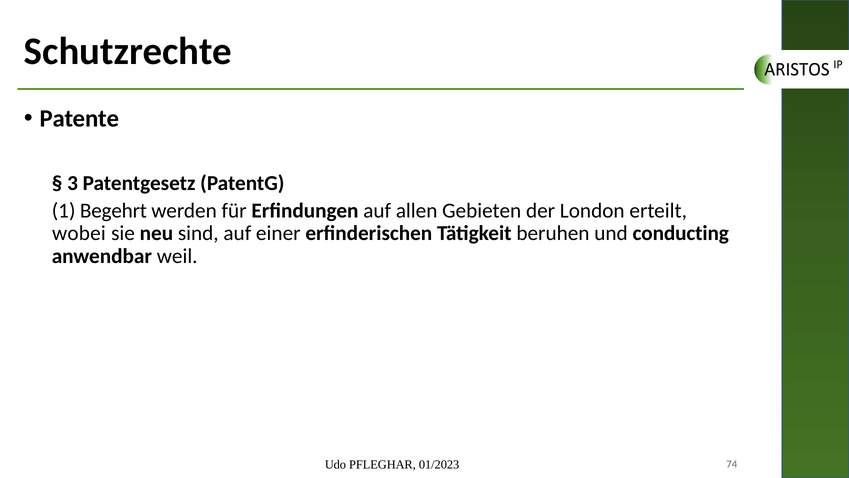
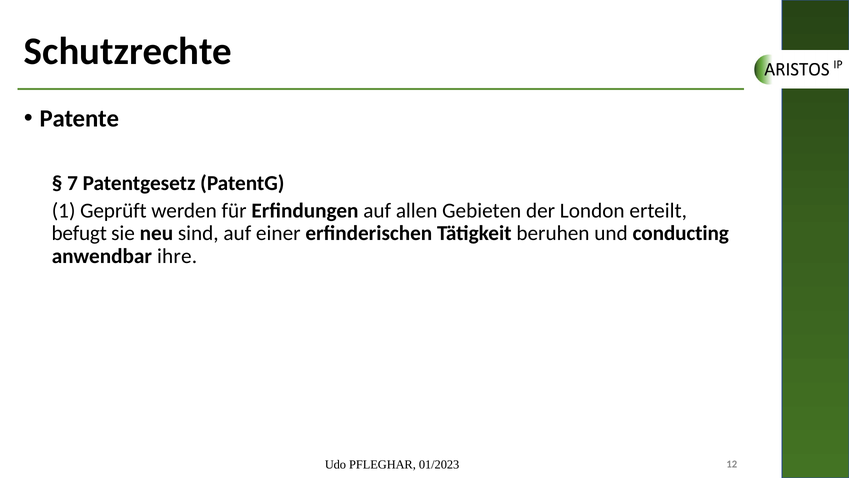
3: 3 -> 7
Begehrt: Begehrt -> Geprüft
wobei: wobei -> befugt
weil: weil -> ihre
74: 74 -> 12
